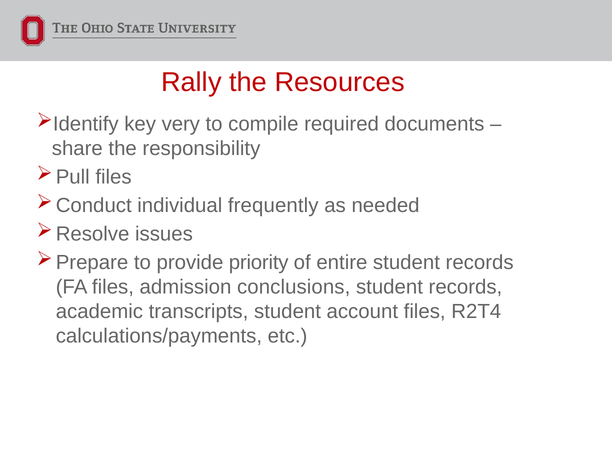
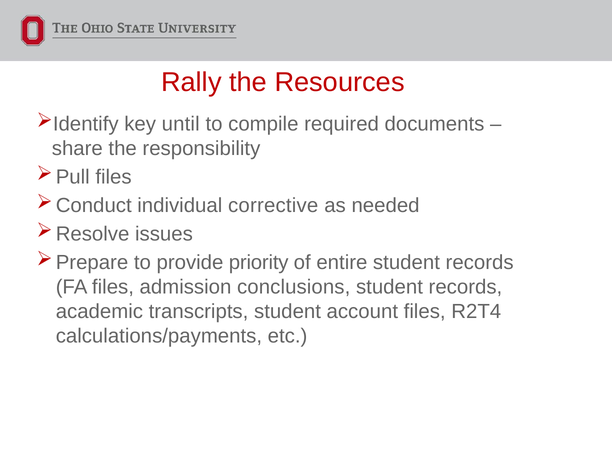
very: very -> until
frequently: frequently -> corrective
